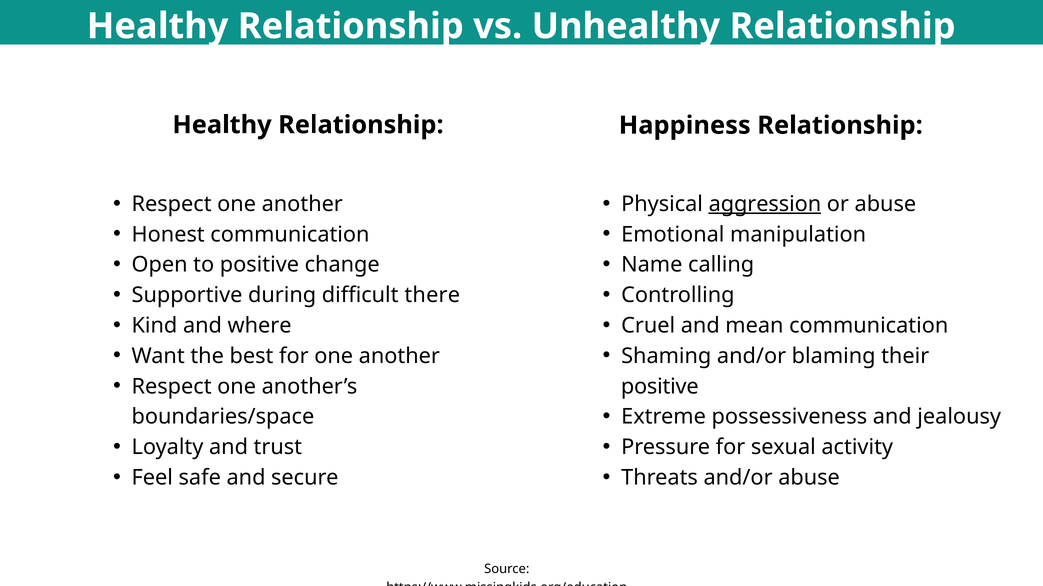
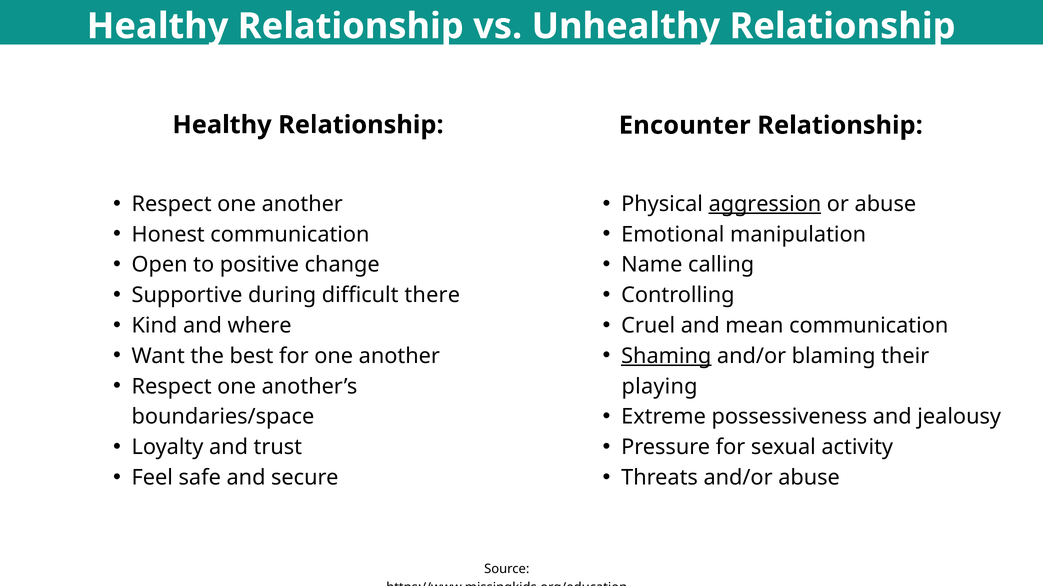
Happiness: Happiness -> Encounter
Shaming underline: none -> present
positive at (660, 387): positive -> playing
